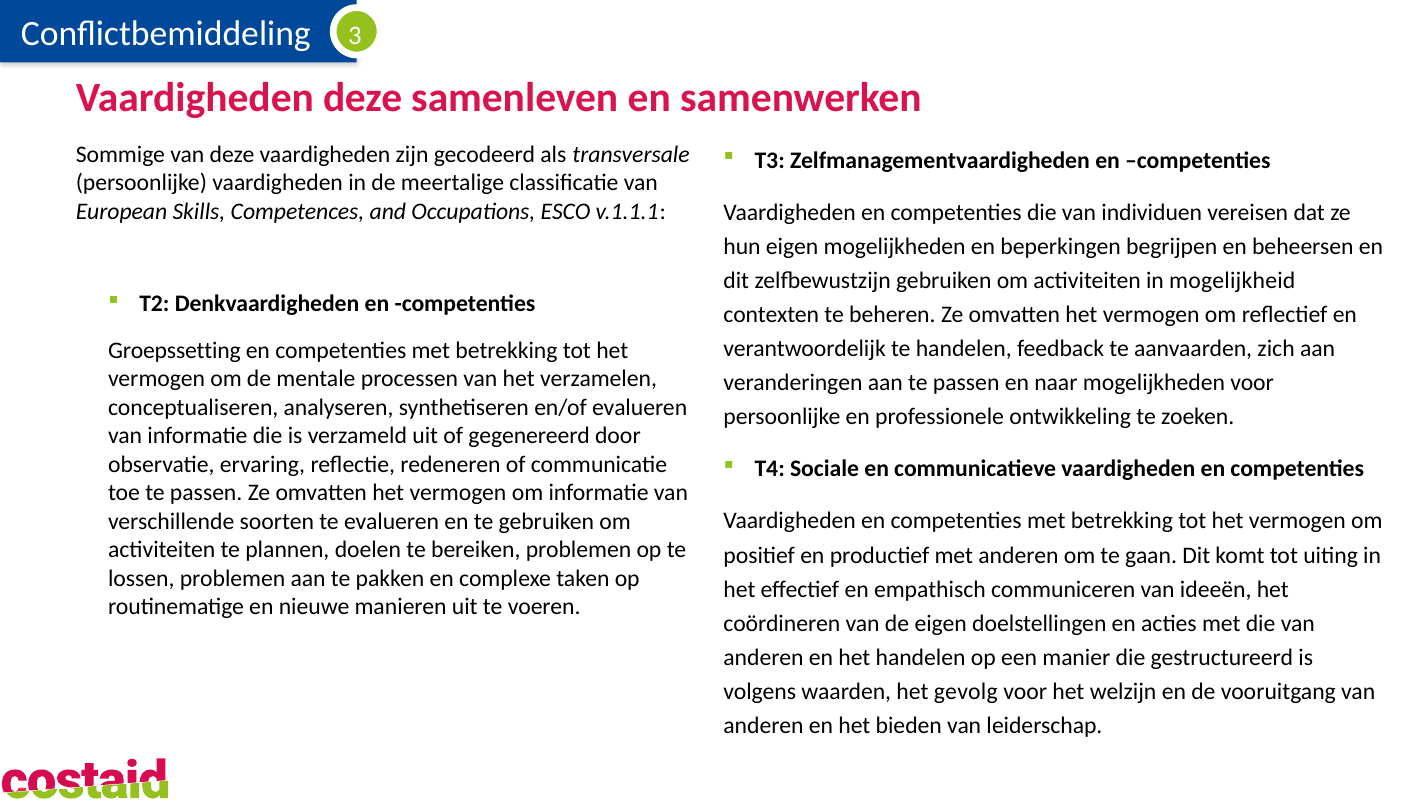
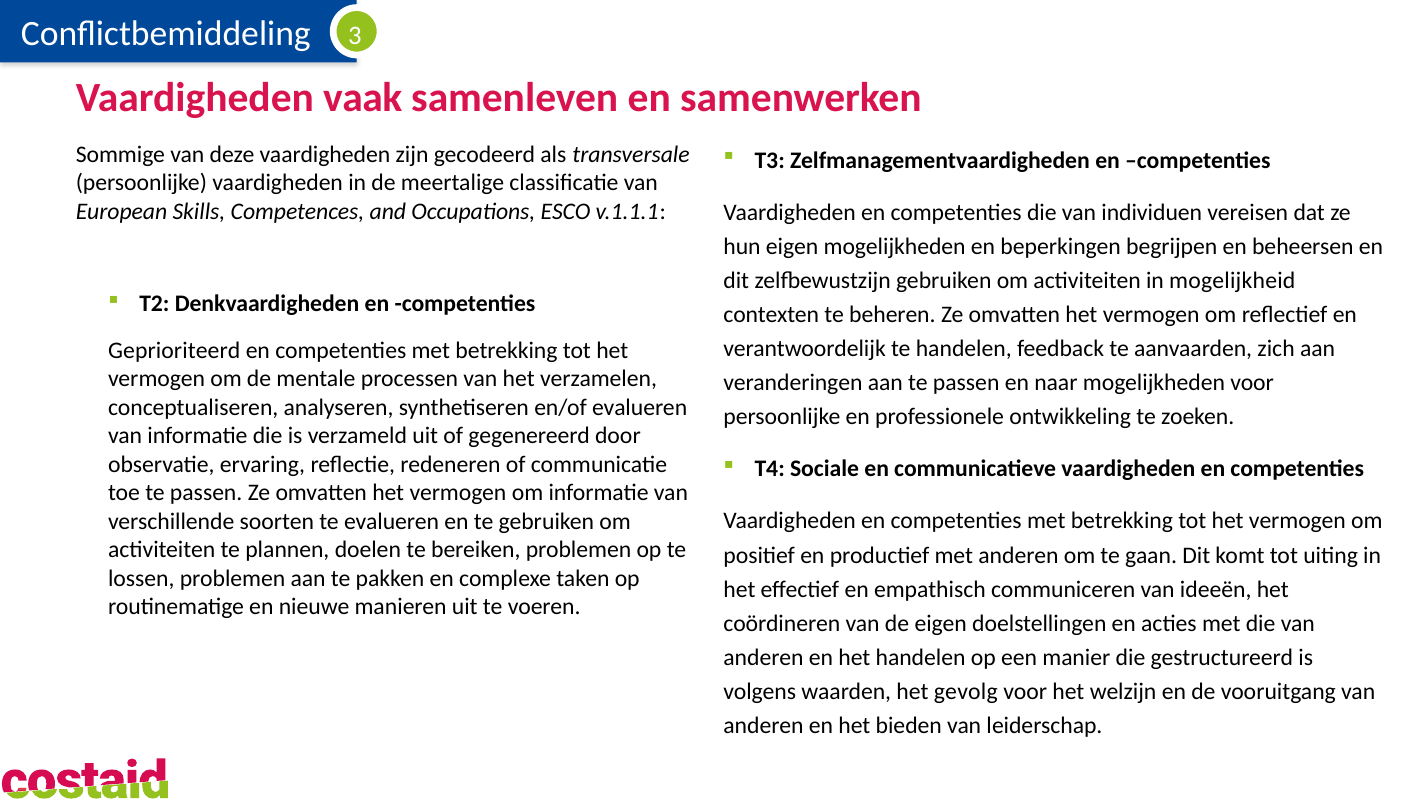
Vaardigheden deze: deze -> vaak
Groepssetting: Groepssetting -> Geprioriteerd
